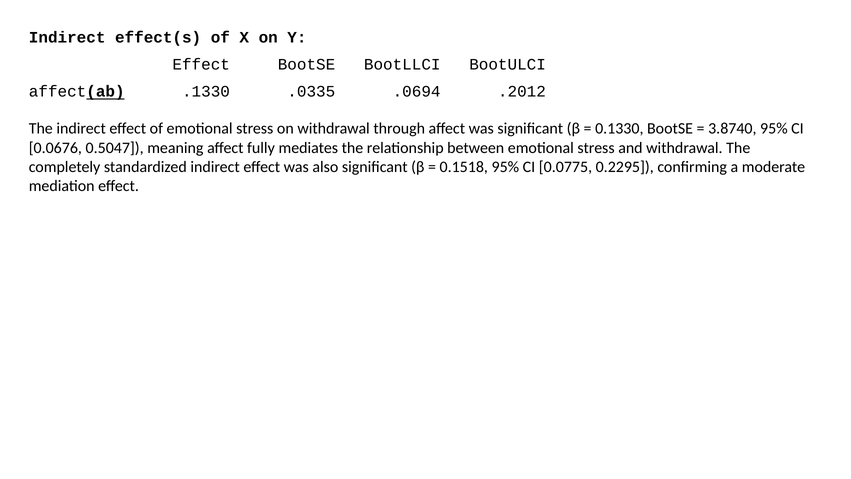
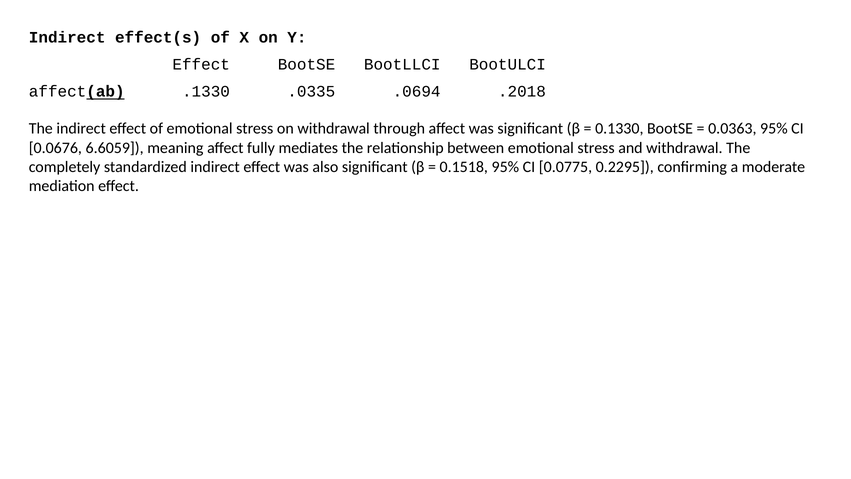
.2012: .2012 -> .2018
3.8740: 3.8740 -> 0.0363
0.5047: 0.5047 -> 6.6059
